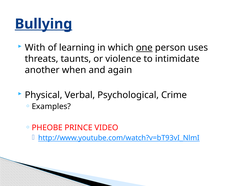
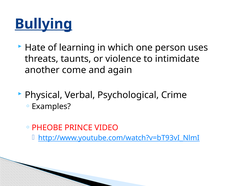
With: With -> Hate
one underline: present -> none
when: when -> come
